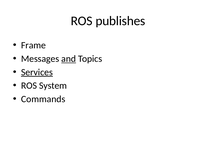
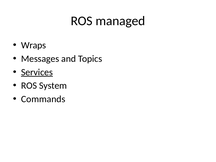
publishes: publishes -> managed
Frame: Frame -> Wraps
and underline: present -> none
